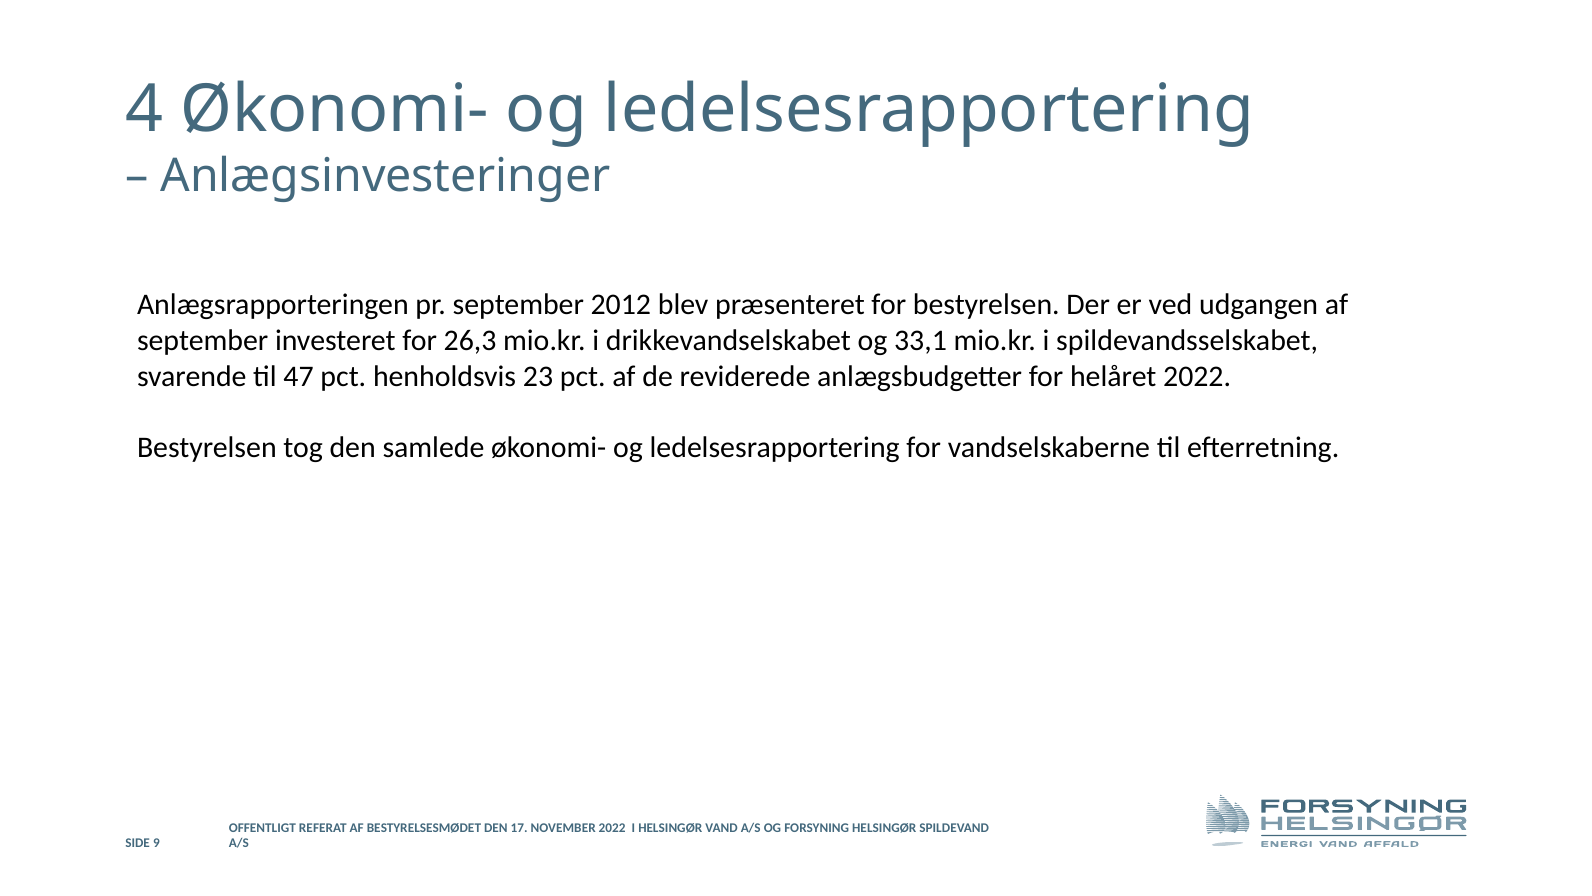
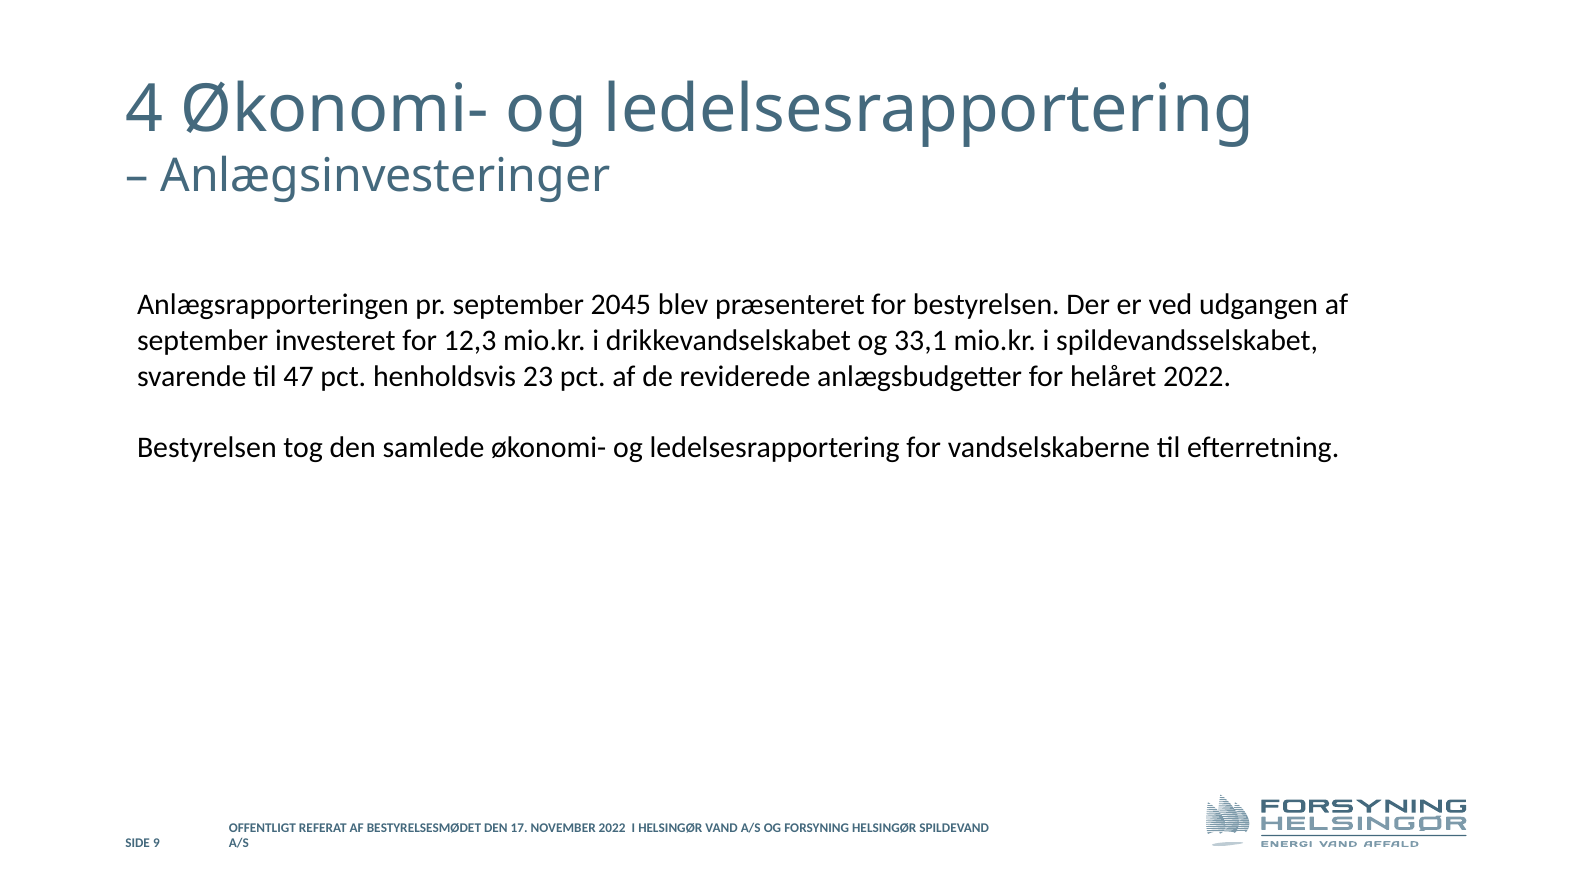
2012: 2012 -> 2045
26,3: 26,3 -> 12,3
